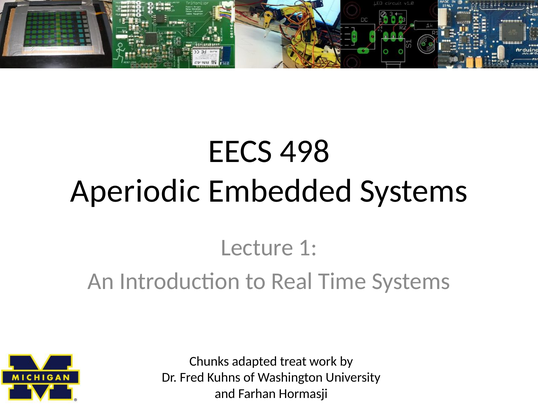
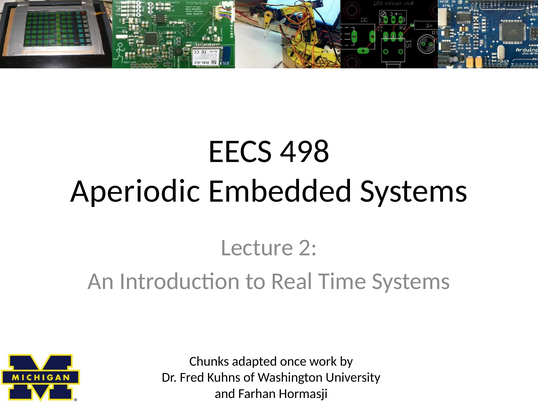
1: 1 -> 2
treat: treat -> once
